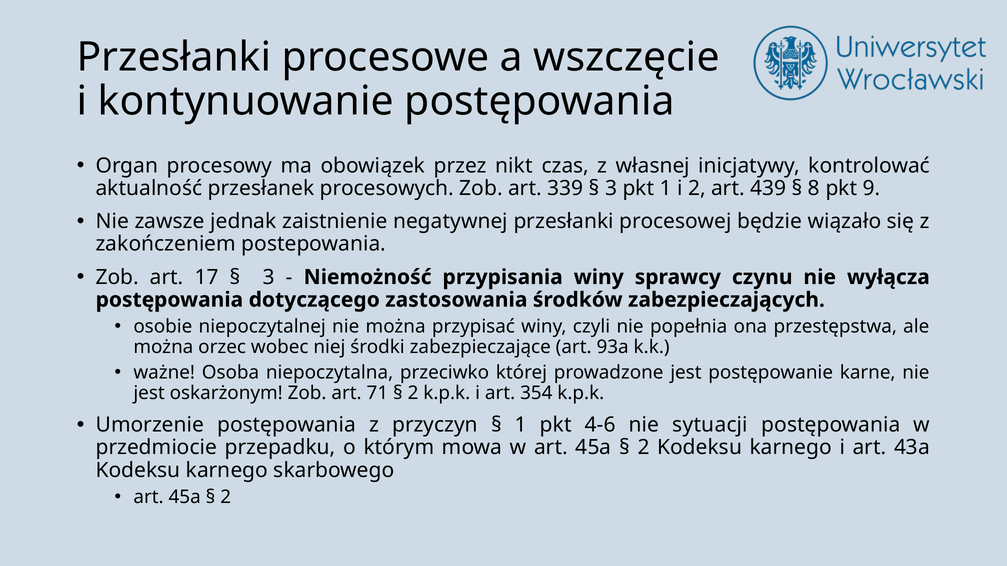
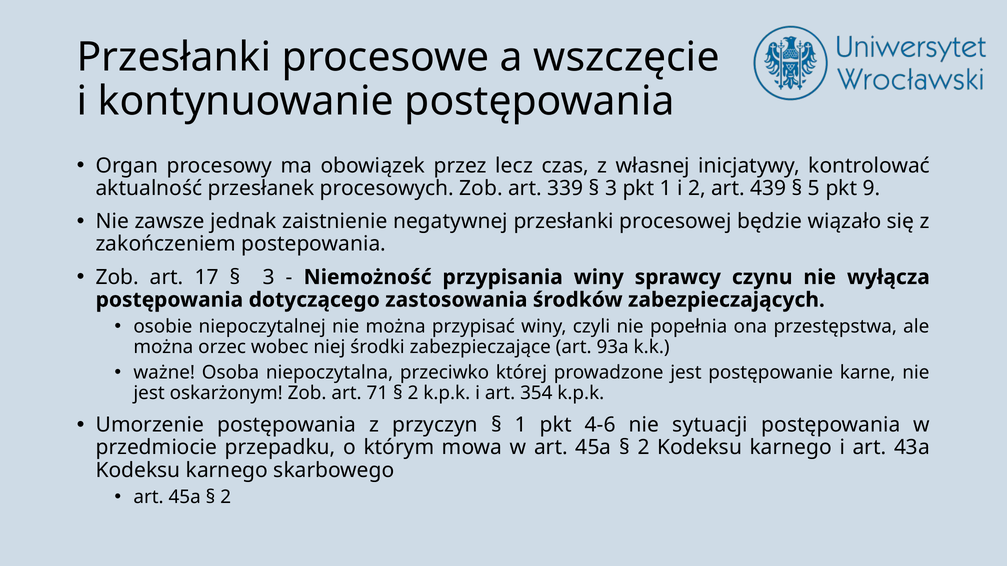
nikt: nikt -> lecz
8: 8 -> 5
